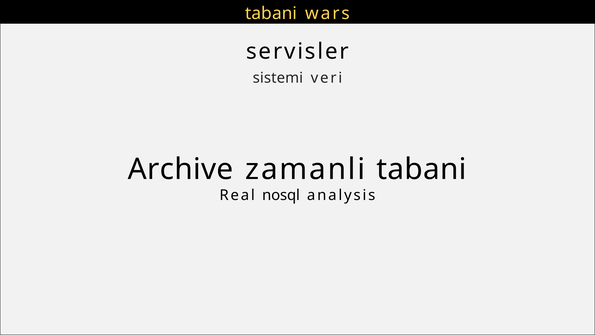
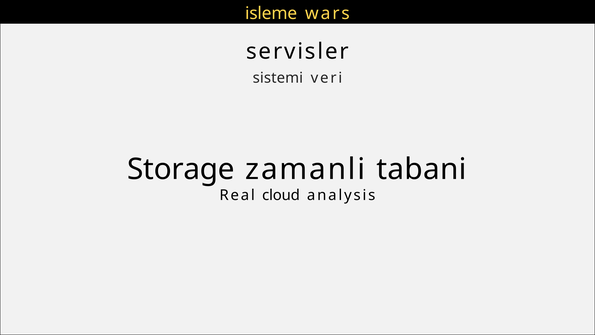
tabani at (271, 14): tabani -> isleme
Archive: Archive -> Storage
nosql: nosql -> cloud
